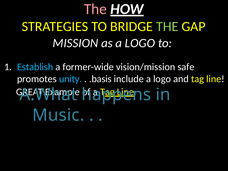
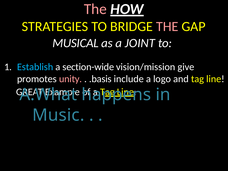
THE at (167, 26) colour: light green -> pink
MISSION: MISSION -> MUSICAL
as a LOGO: LOGO -> JOINT
former-wide: former-wide -> section-wide
safe: safe -> give
unity colour: light blue -> pink
